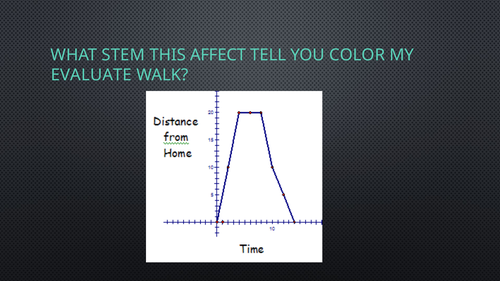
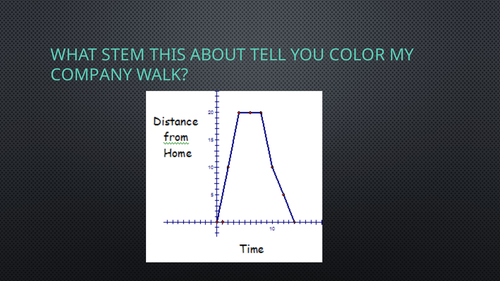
AFFECT: AFFECT -> ABOUT
EVALUATE: EVALUATE -> COMPANY
